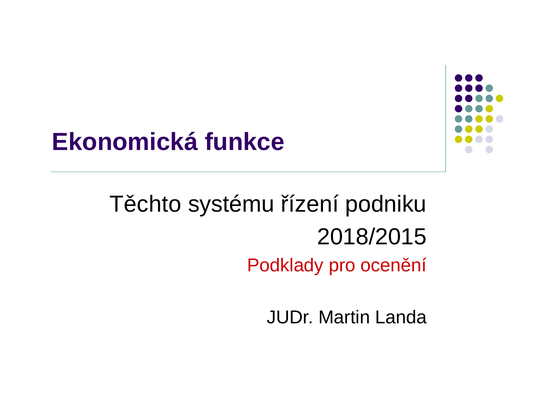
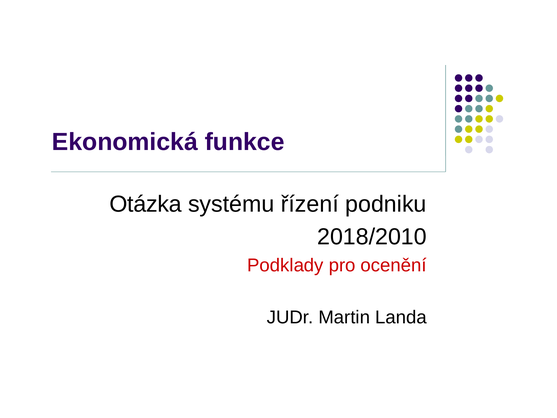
Těchto: Těchto -> Otázka
2018/2015: 2018/2015 -> 2018/2010
